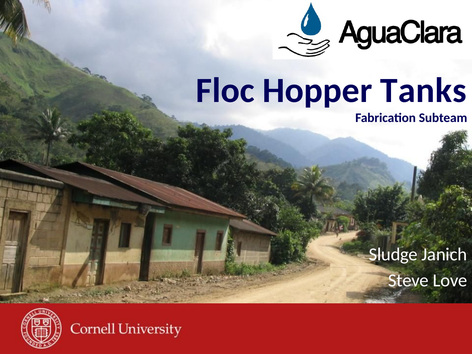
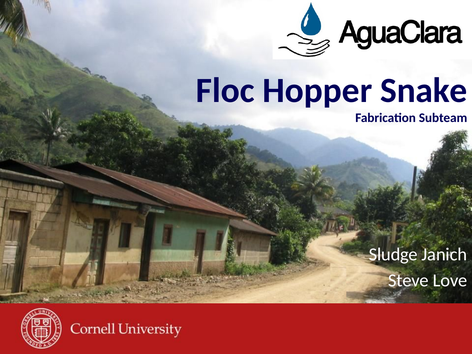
Tanks: Tanks -> Snake
